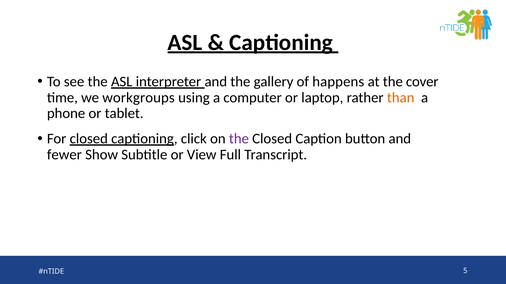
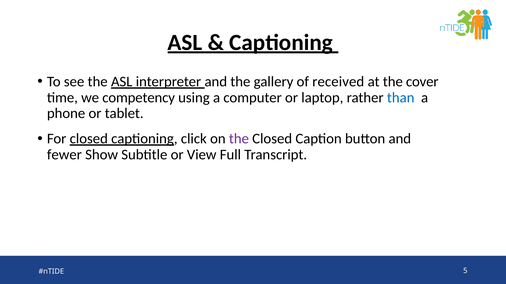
happens: happens -> received
workgroups: workgroups -> competency
than colour: orange -> blue
